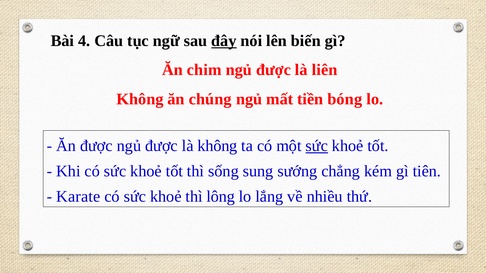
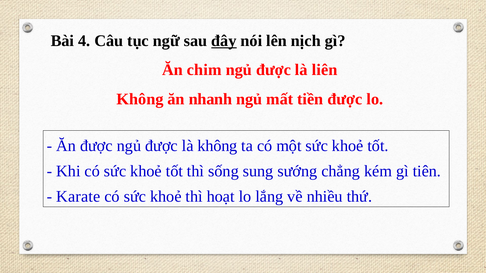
biến: biến -> nịch
chúng: chúng -> nhanh
tiền bóng: bóng -> được
sức at (317, 146) underline: present -> none
lông: lông -> hoạt
